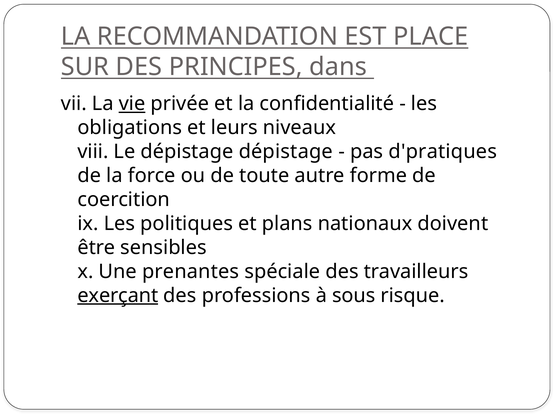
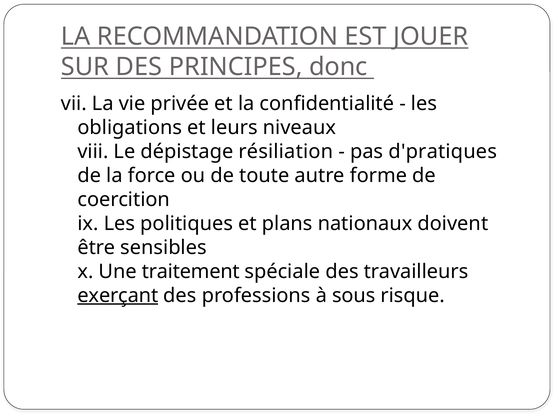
PLACE: PLACE -> JOUER
dans: dans -> donc
vie underline: present -> none
dépistage dépistage: dépistage -> résiliation
prenantes: prenantes -> traitement
